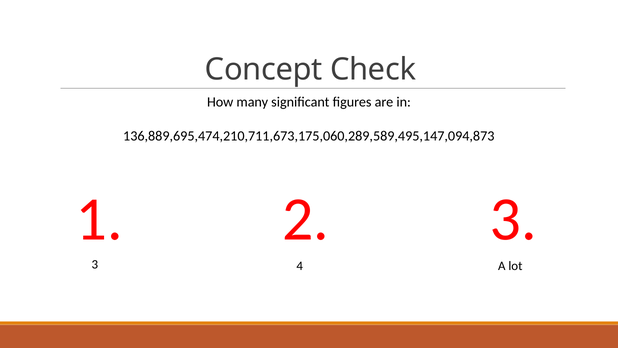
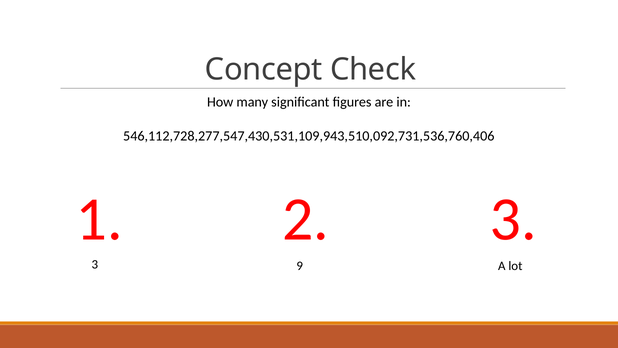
136,889,695,474,210,711,673,175,060,289,589,495,147,094,873: 136,889,695,474,210,711,673,175,060,289,589,495,147,094,873 -> 546,112,728,277,547,430,531,109,943,510,092,731,536,760,406
4: 4 -> 9
